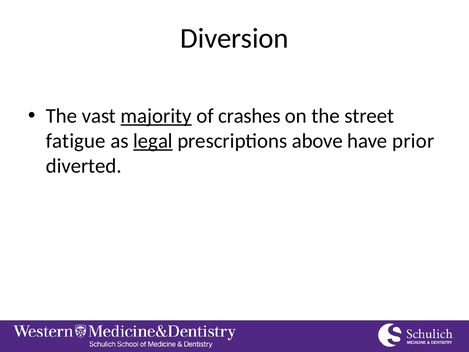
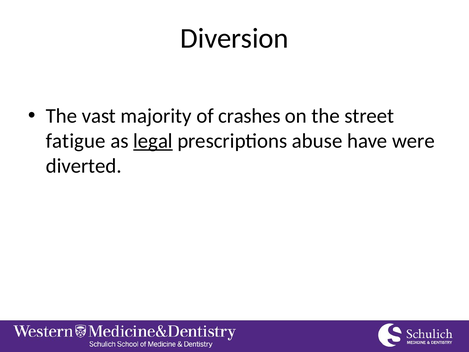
majority underline: present -> none
above: above -> abuse
prior: prior -> were
